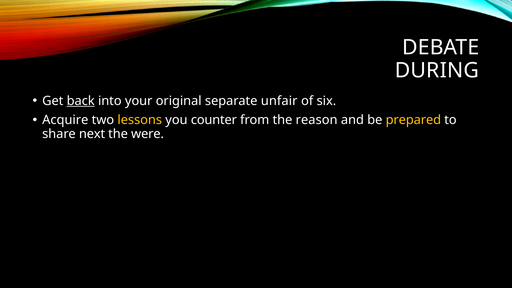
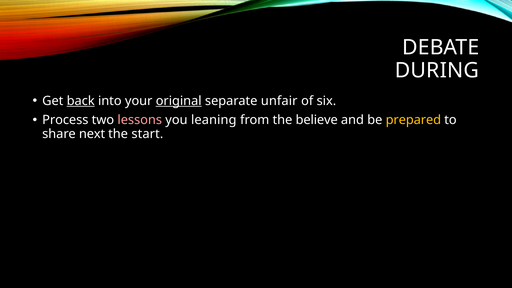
original underline: none -> present
Acquire: Acquire -> Process
lessons colour: yellow -> pink
counter: counter -> leaning
reason: reason -> believe
were: were -> start
